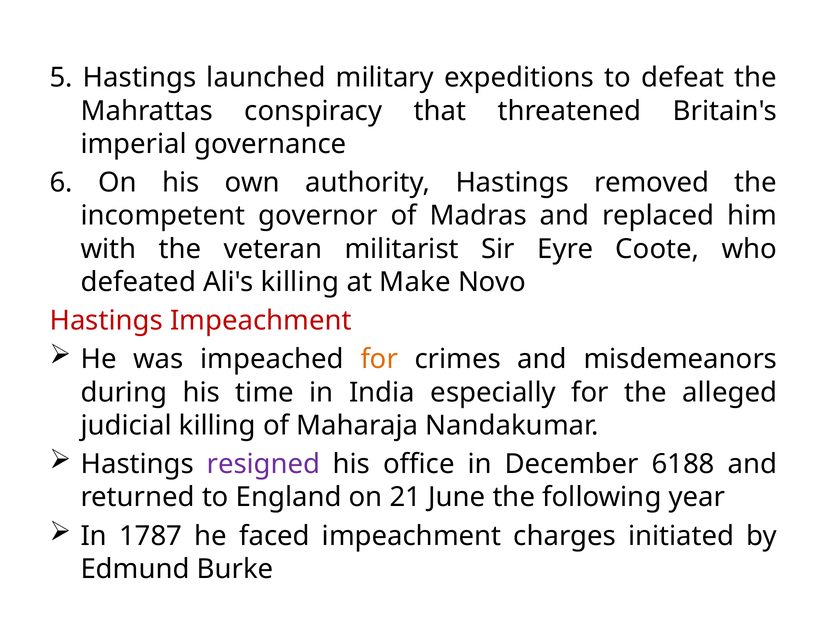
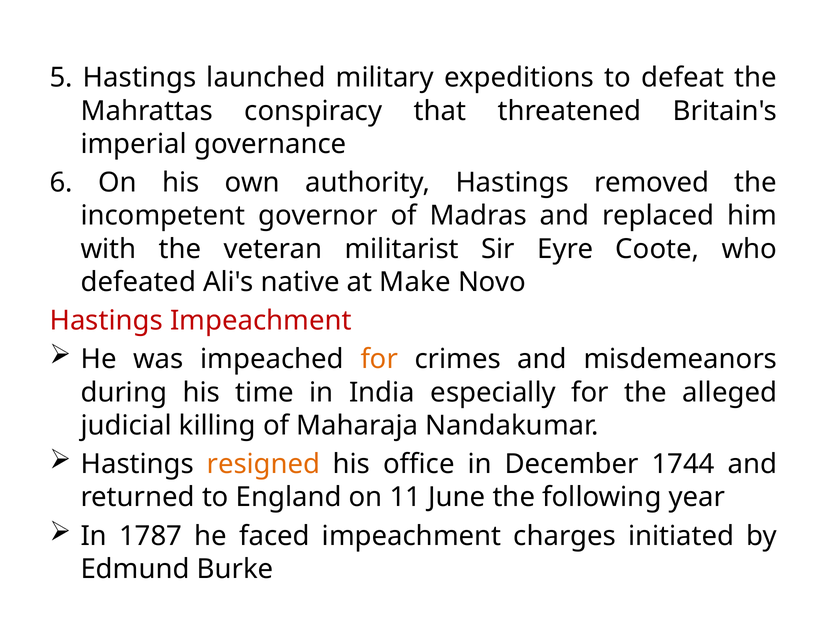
Ali's killing: killing -> native
resigned colour: purple -> orange
6188: 6188 -> 1744
21: 21 -> 11
